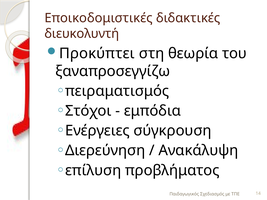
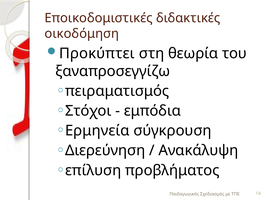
διευκολυντή: διευκολυντή -> οικοδόμηση
Ενέργειες: Ενέργειες -> Ερμηνεία
